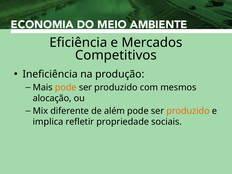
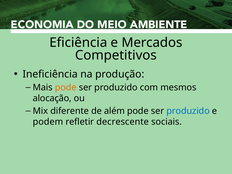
produzido at (188, 111) colour: orange -> blue
implica: implica -> podem
propriedade: propriedade -> decrescente
